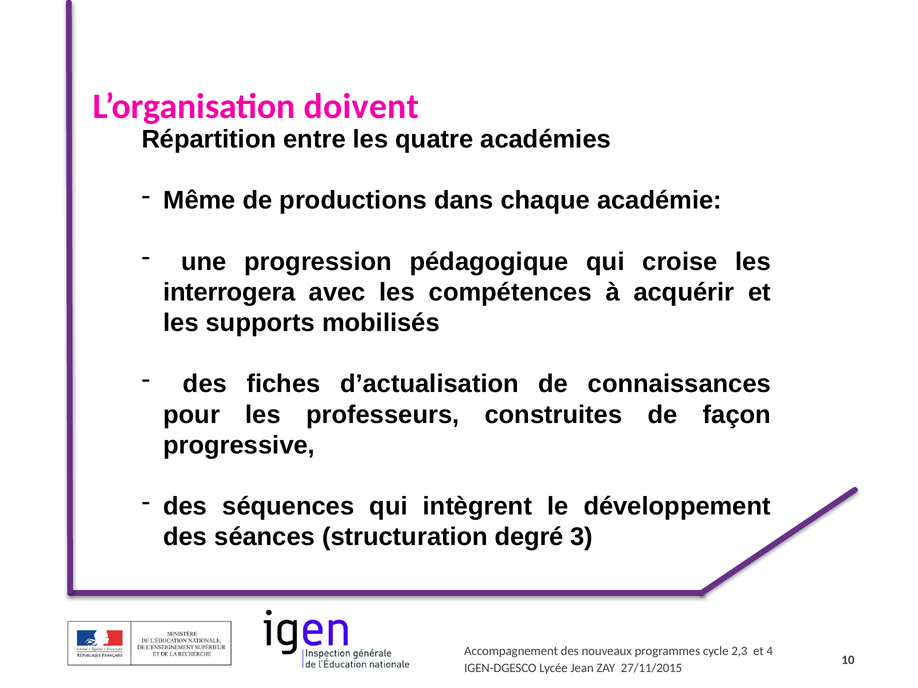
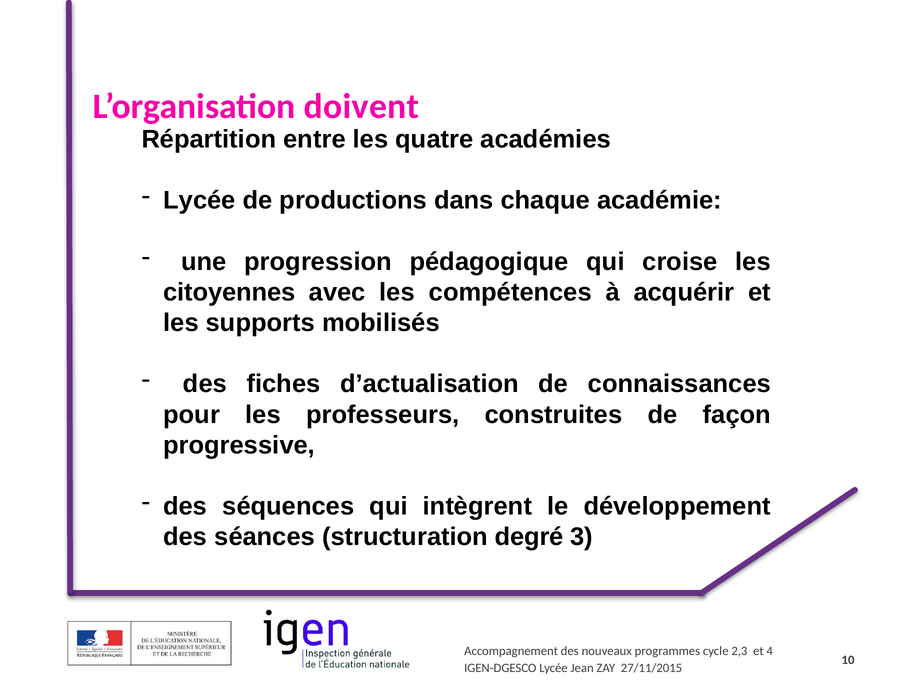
Même at (199, 201): Même -> Lycée
interrogera: interrogera -> citoyennes
